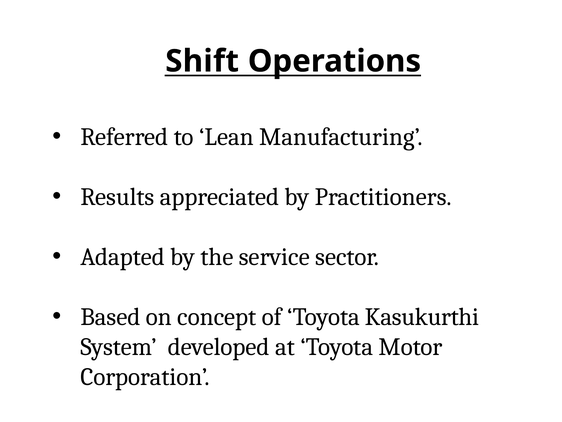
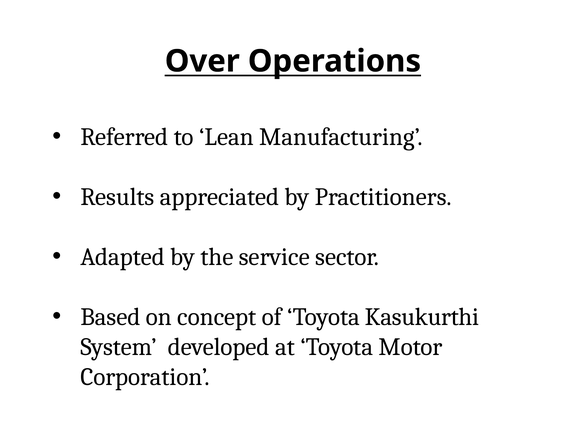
Shift: Shift -> Over
